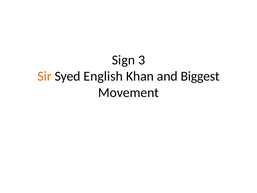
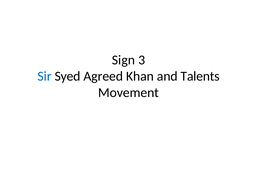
Sir colour: orange -> blue
English: English -> Agreed
Biggest: Biggest -> Talents
